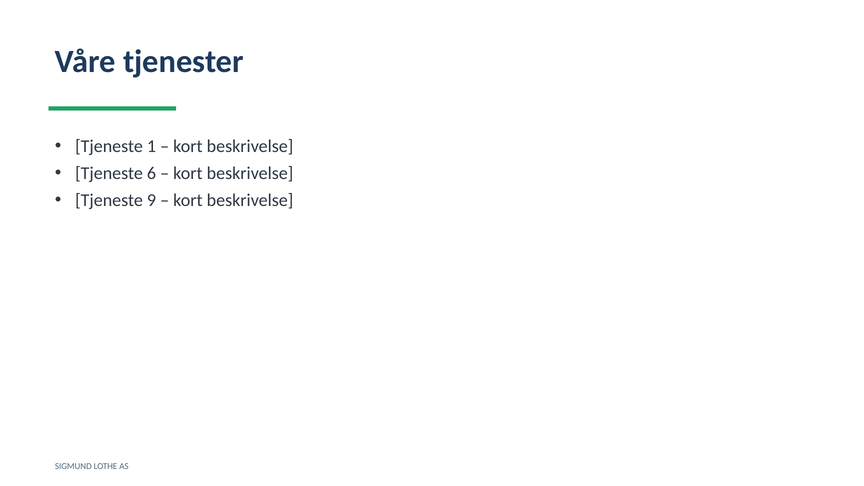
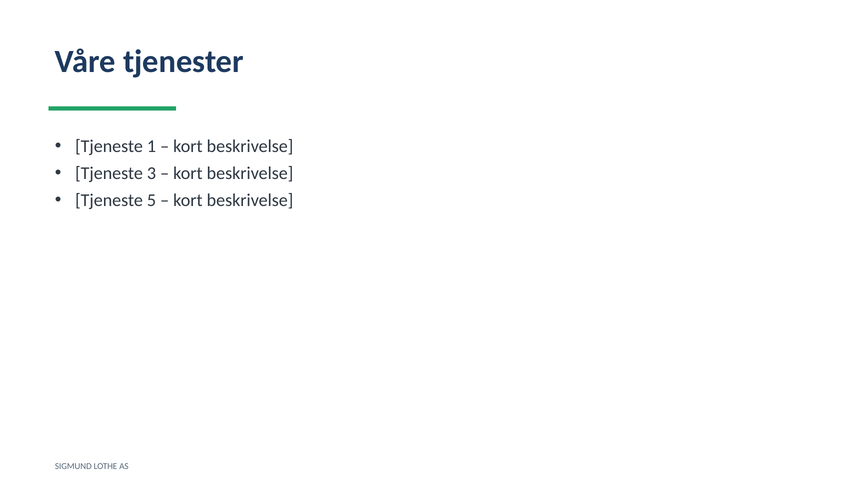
6: 6 -> 3
9: 9 -> 5
